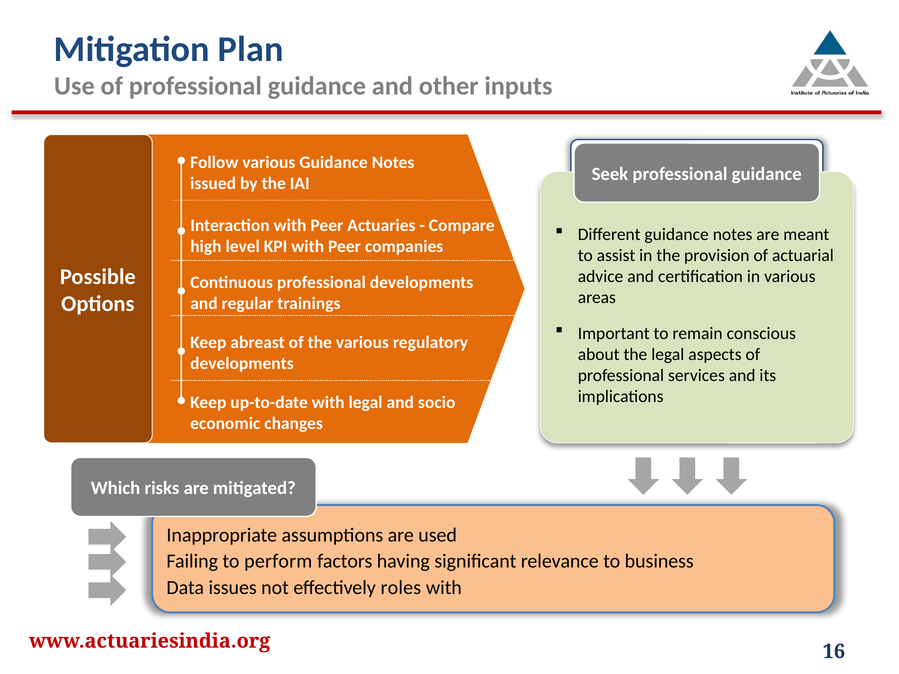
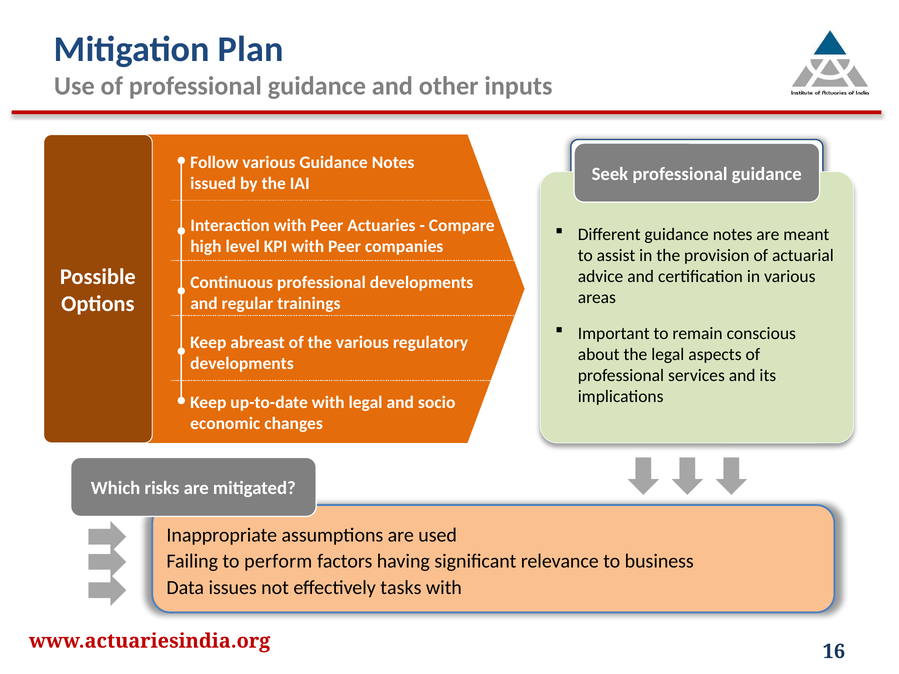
roles: roles -> tasks
